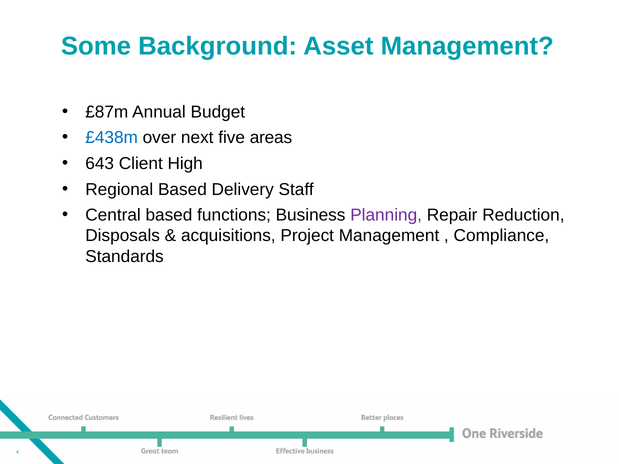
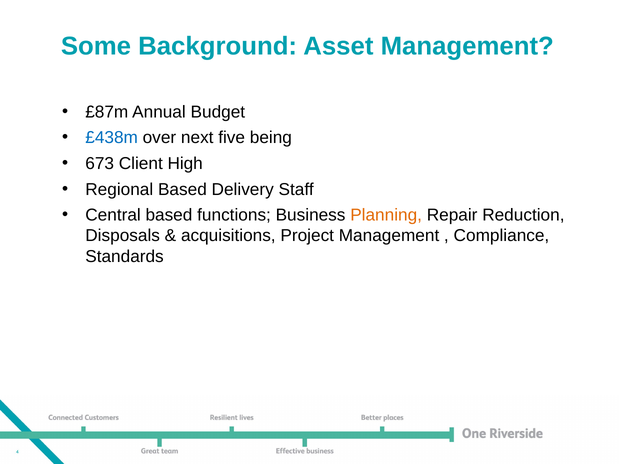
areas: areas -> being
643: 643 -> 673
Planning colour: purple -> orange
